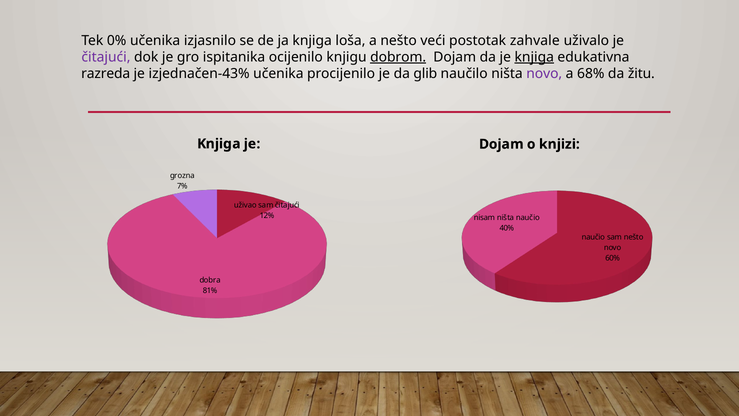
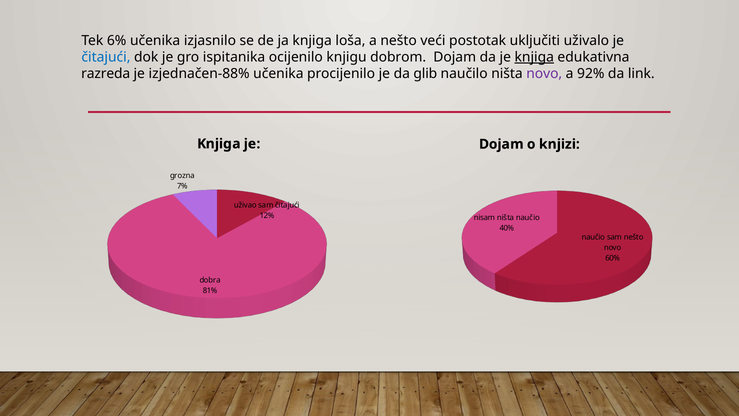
0%: 0% -> 6%
zahvale: zahvale -> uključiti
čitajući at (106, 57) colour: purple -> blue
dobrom underline: present -> none
izjednačen-43%: izjednačen-43% -> izjednačen-88%
68%: 68% -> 92%
žitu: žitu -> link
